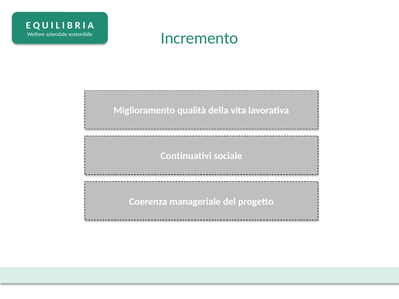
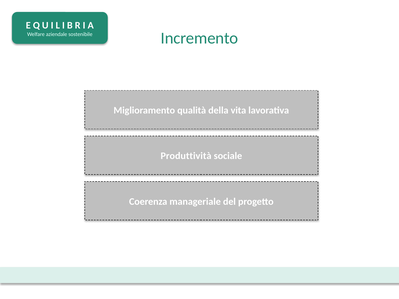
Continuativi: Continuativi -> Produttività
